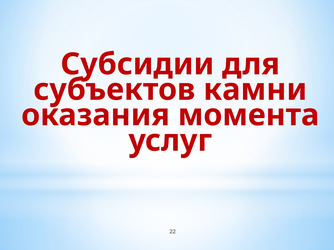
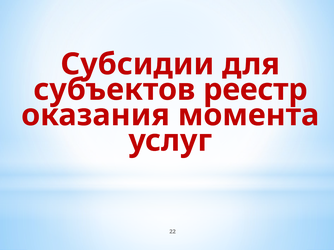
камни: камни -> реестр
